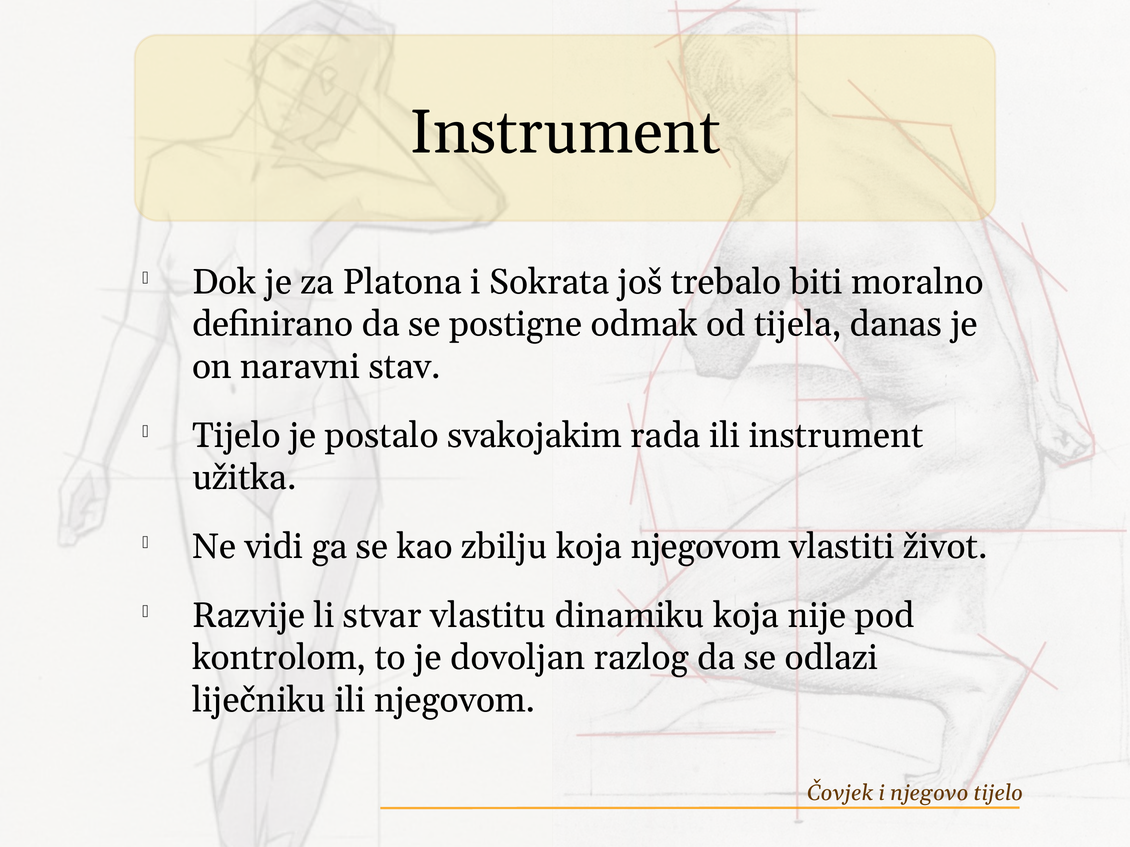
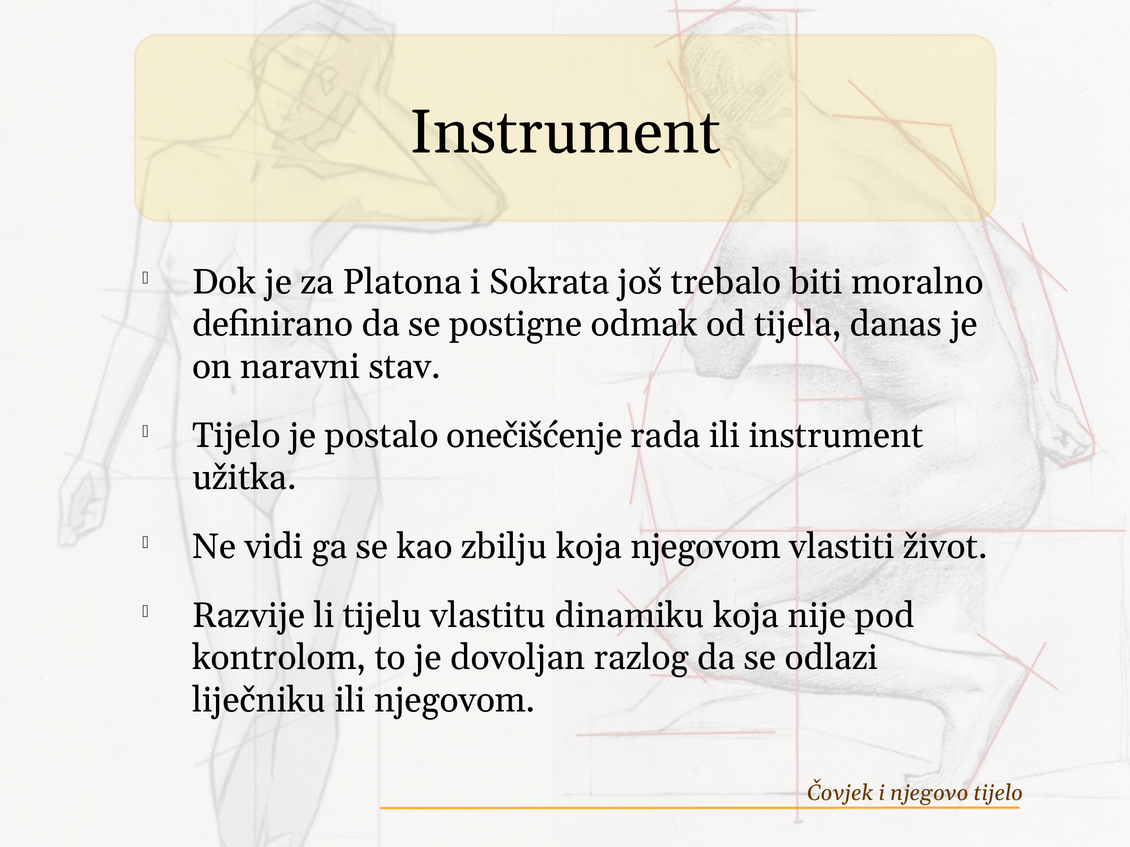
svakojakim: svakojakim -> onečišćenje
stvar: stvar -> tijelu
